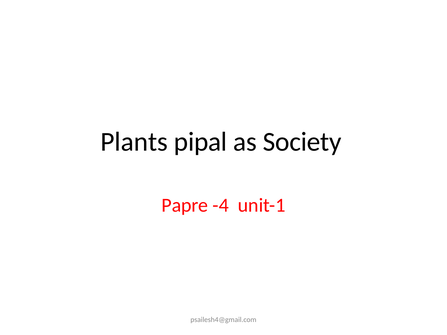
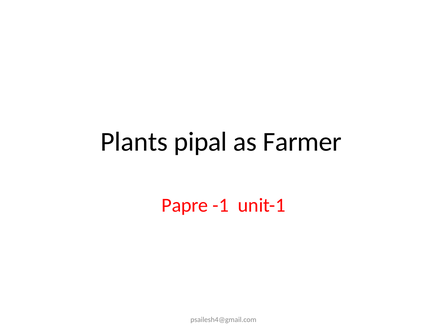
Society: Society -> Farmer
-4: -4 -> -1
